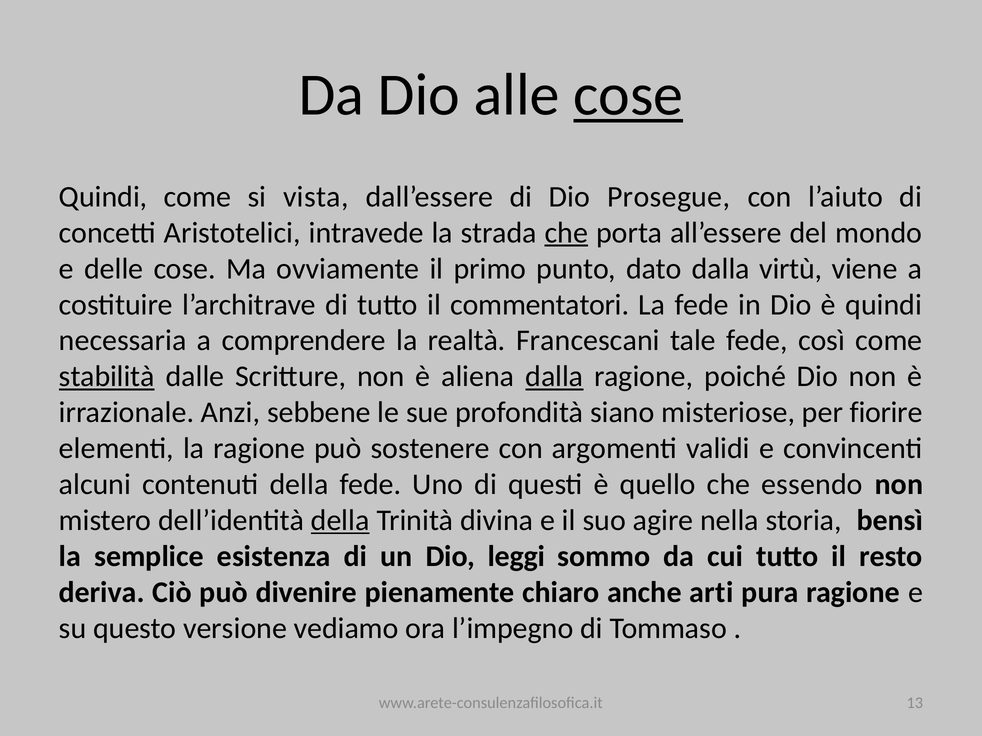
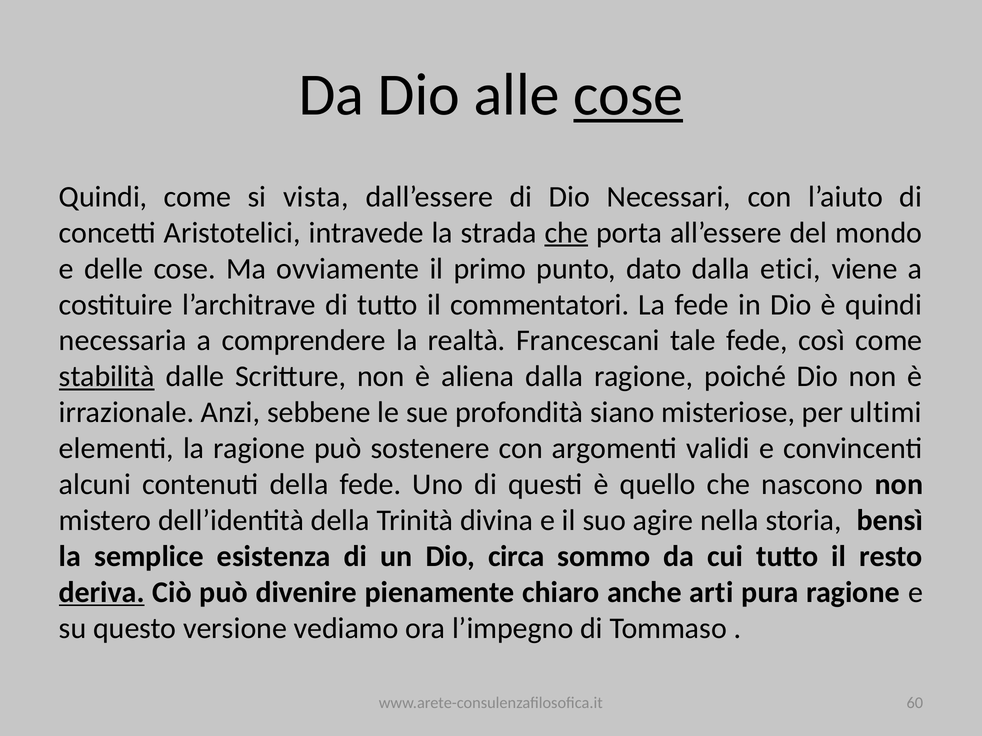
Prosegue: Prosegue -> Necessari
virtù: virtù -> etici
dalla at (554, 377) underline: present -> none
fiorire: fiorire -> ultimi
essendo: essendo -> nascono
della at (340, 521) underline: present -> none
leggi: leggi -> circa
deriva underline: none -> present
13: 13 -> 60
